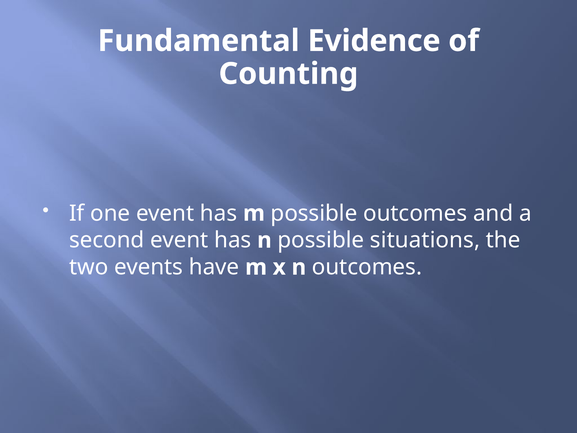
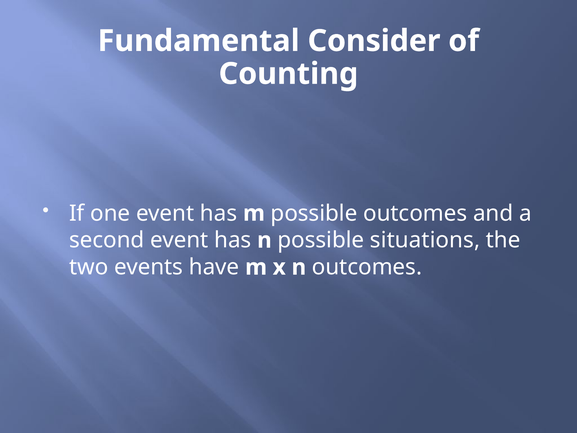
Evidence: Evidence -> Consider
